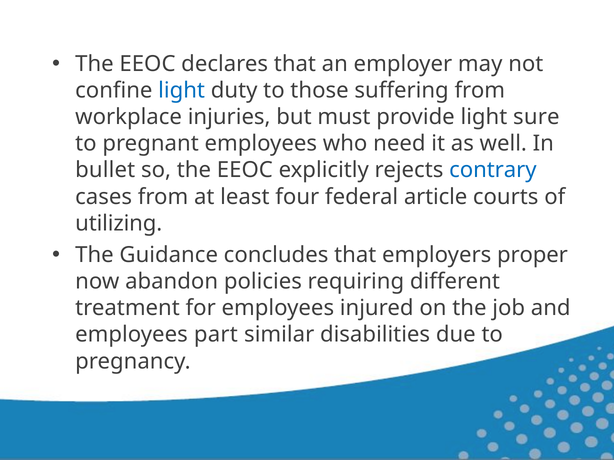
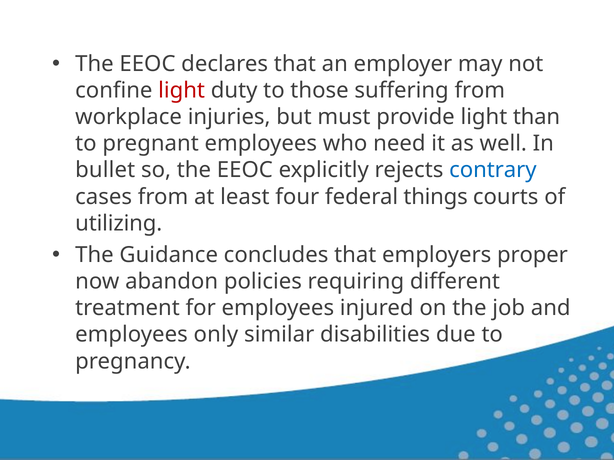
light at (182, 91) colour: blue -> red
sure: sure -> than
article: article -> things
part: part -> only
